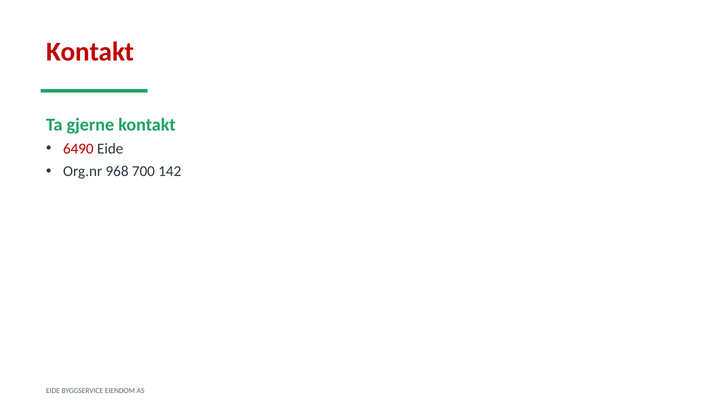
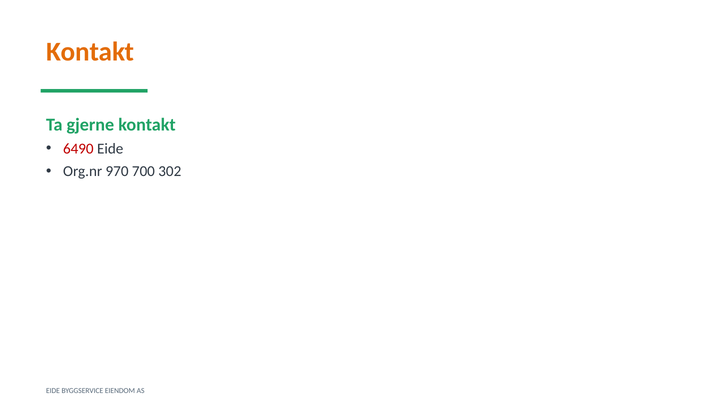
Kontakt at (90, 52) colour: red -> orange
968: 968 -> 970
142: 142 -> 302
